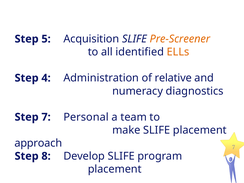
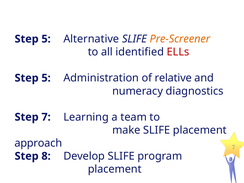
Acquisition: Acquisition -> Alternative
ELLs colour: orange -> red
4 at (46, 78): 4 -> 5
Personal: Personal -> Learning
